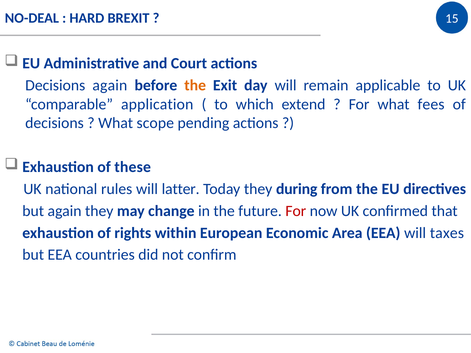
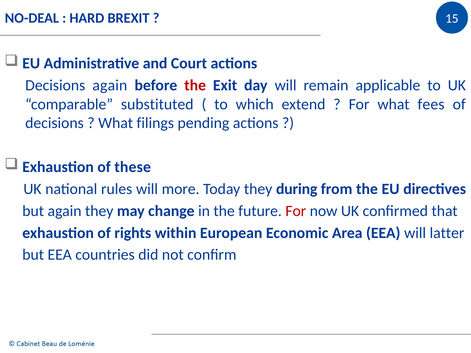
the at (195, 85) colour: orange -> red
application: application -> substituted
scope: scope -> filings
latter: latter -> more
taxes: taxes -> latter
